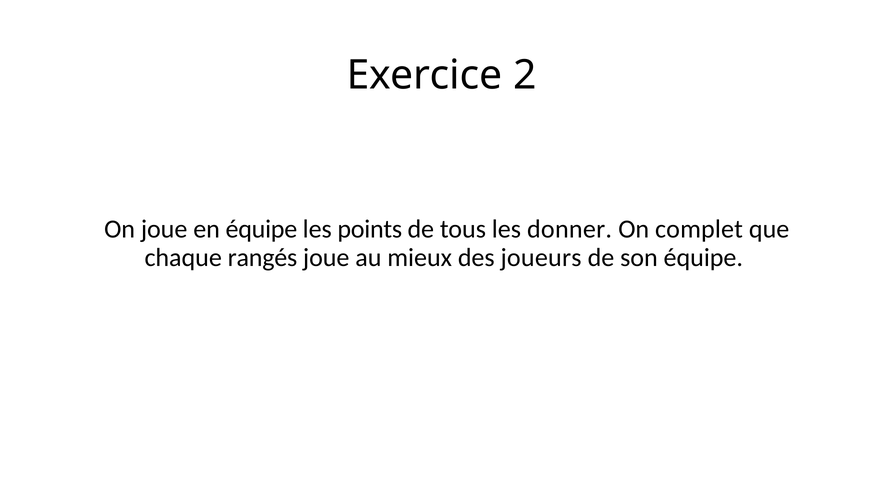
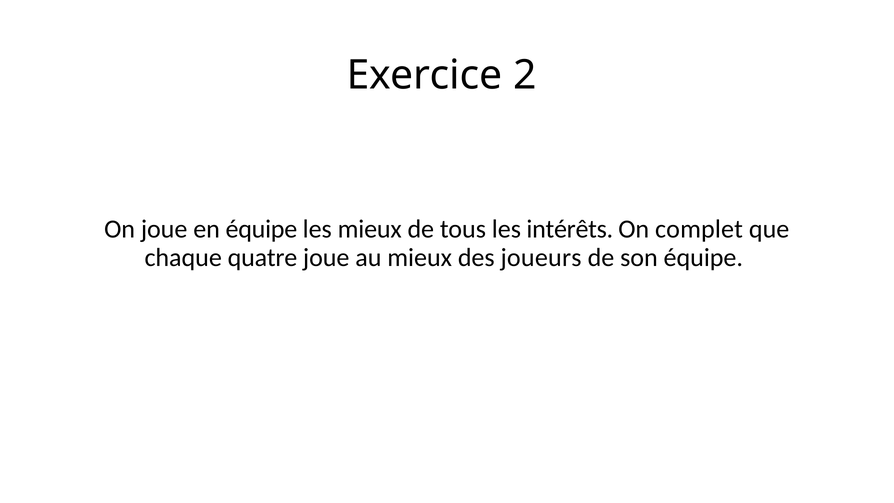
les points: points -> mieux
donner: donner -> intérêts
rangés: rangés -> quatre
